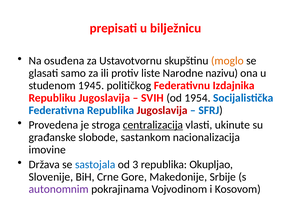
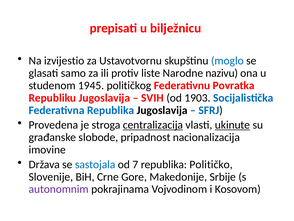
osuđena: osuđena -> izvijestio
moglo colour: orange -> blue
Izdajnika: Izdajnika -> Povratka
1954: 1954 -> 1903
Jugoslavija at (162, 110) colour: red -> black
ukinute underline: none -> present
sastankom: sastankom -> pripadnost
3: 3 -> 7
Okupljao: Okupljao -> Političko
